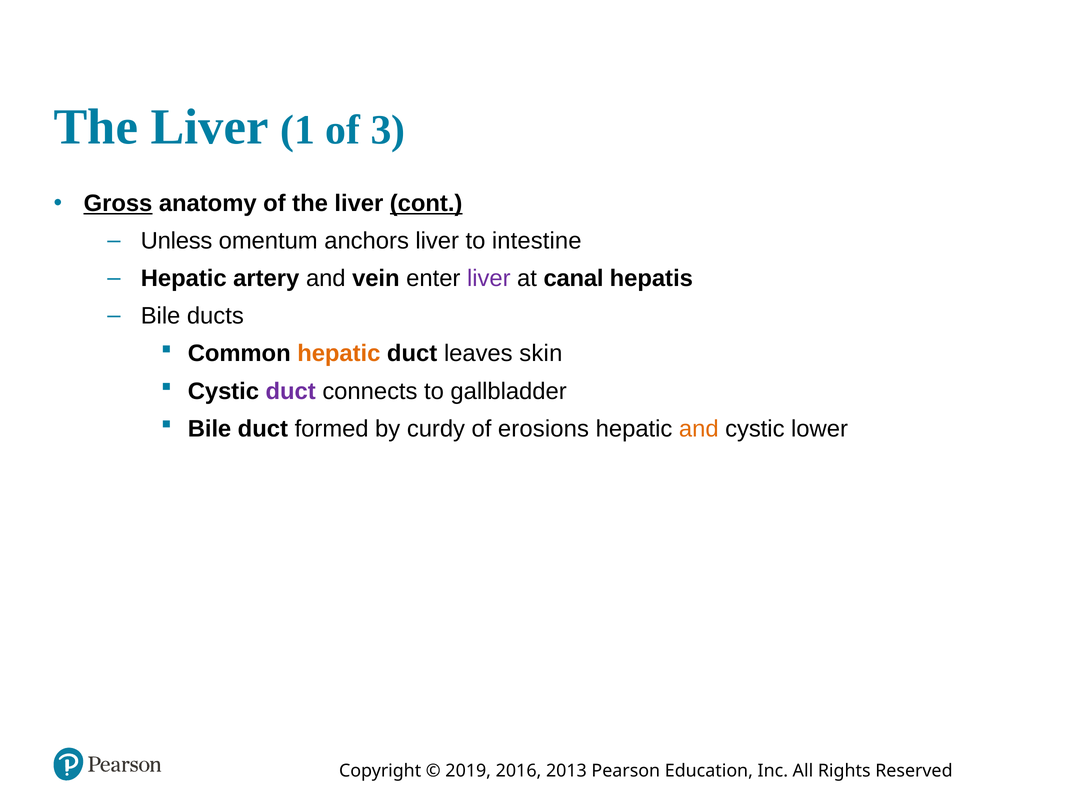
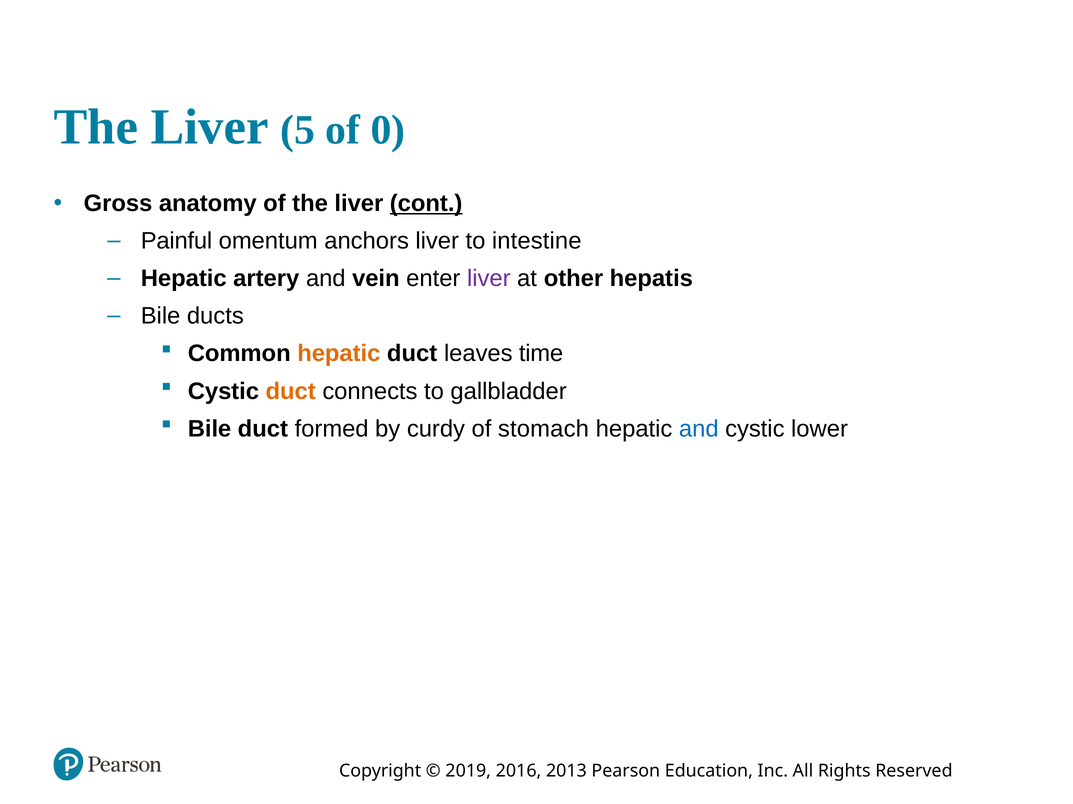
1: 1 -> 5
3: 3 -> 0
Gross underline: present -> none
Unless: Unless -> Painful
canal: canal -> other
skin: skin -> time
duct at (291, 392) colour: purple -> orange
erosions: erosions -> stomach
and at (699, 429) colour: orange -> blue
